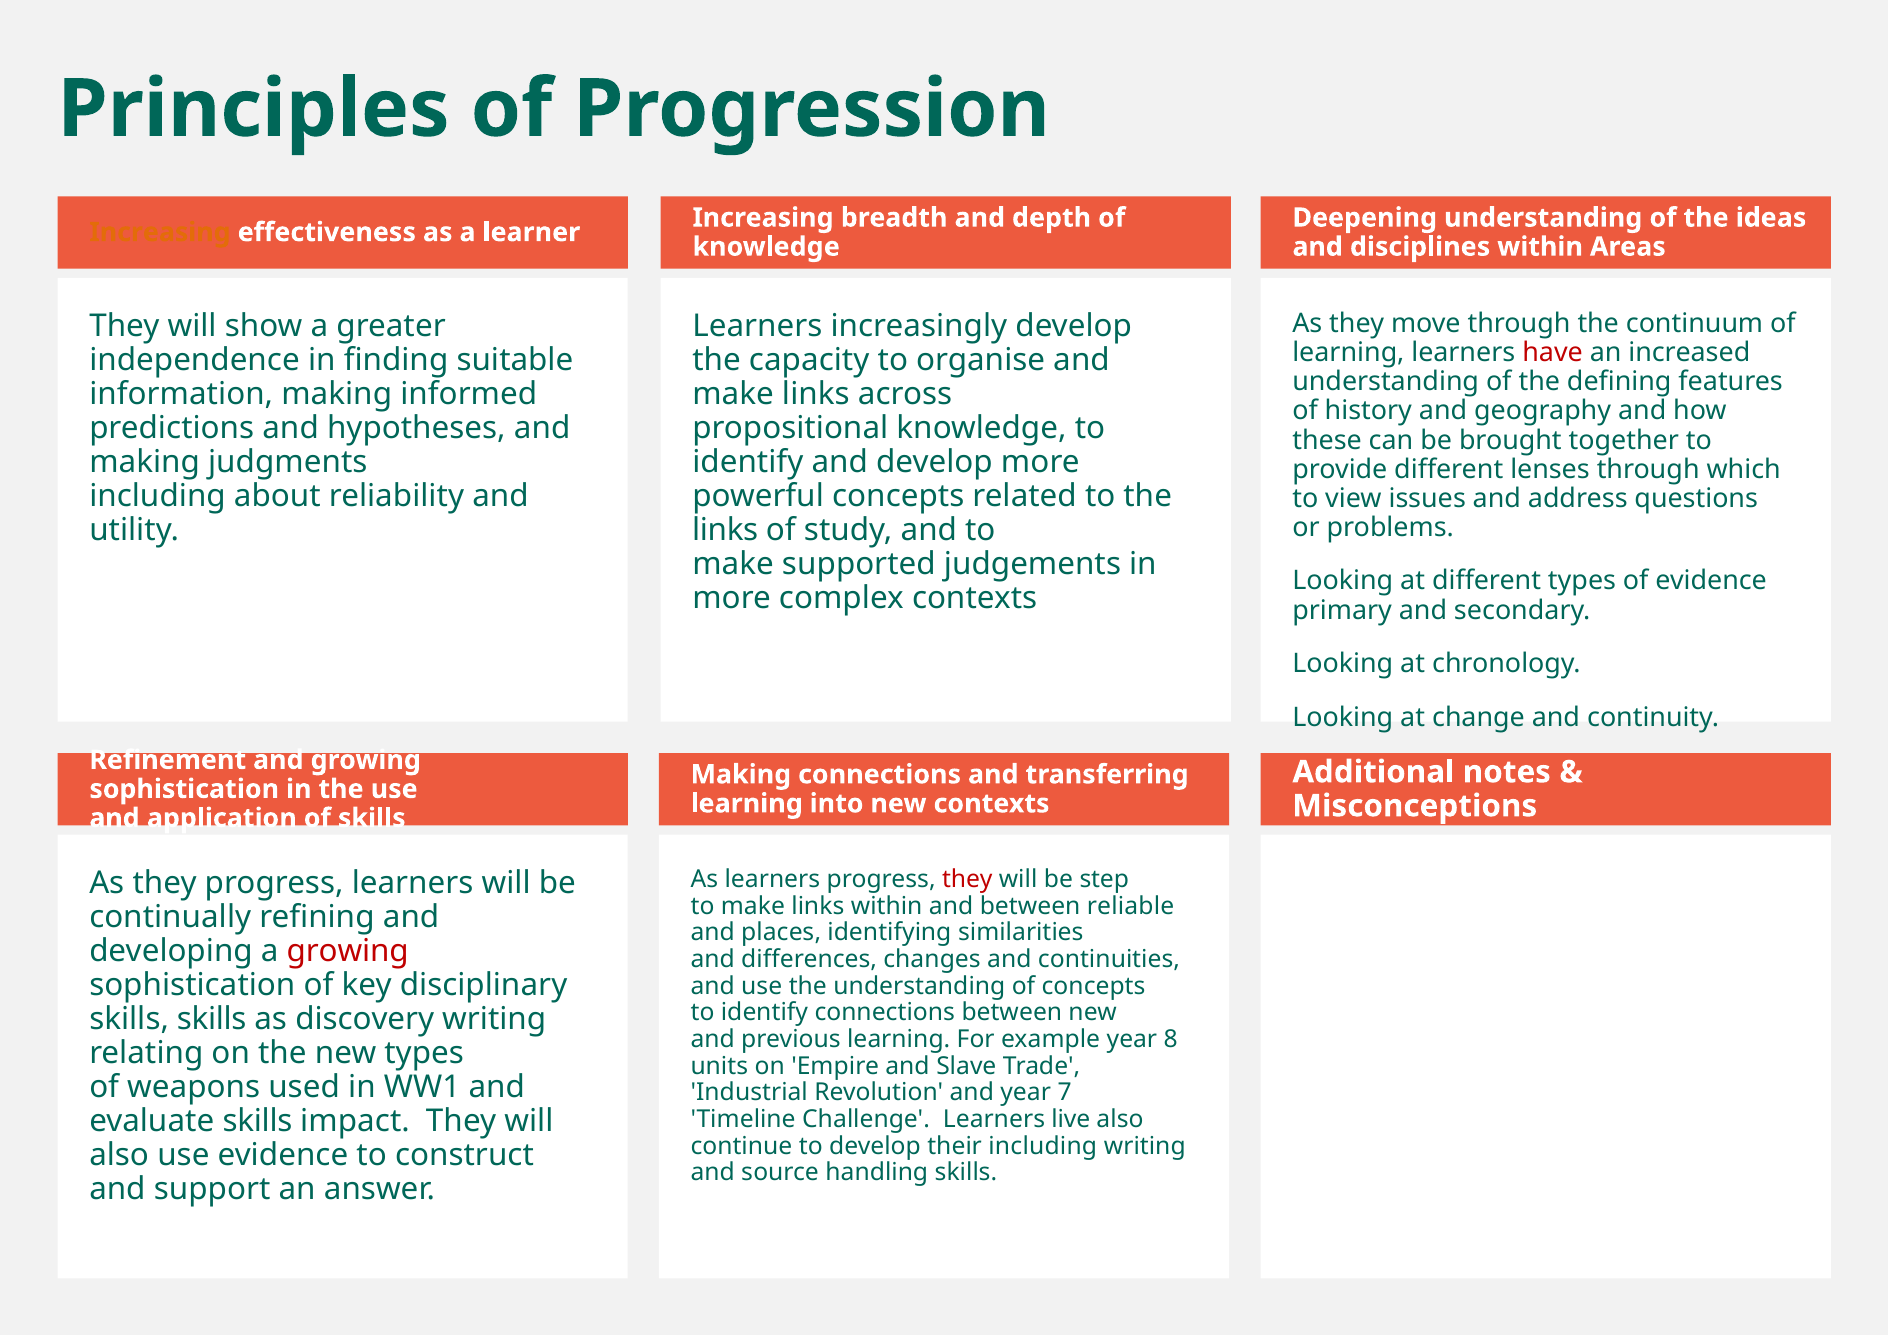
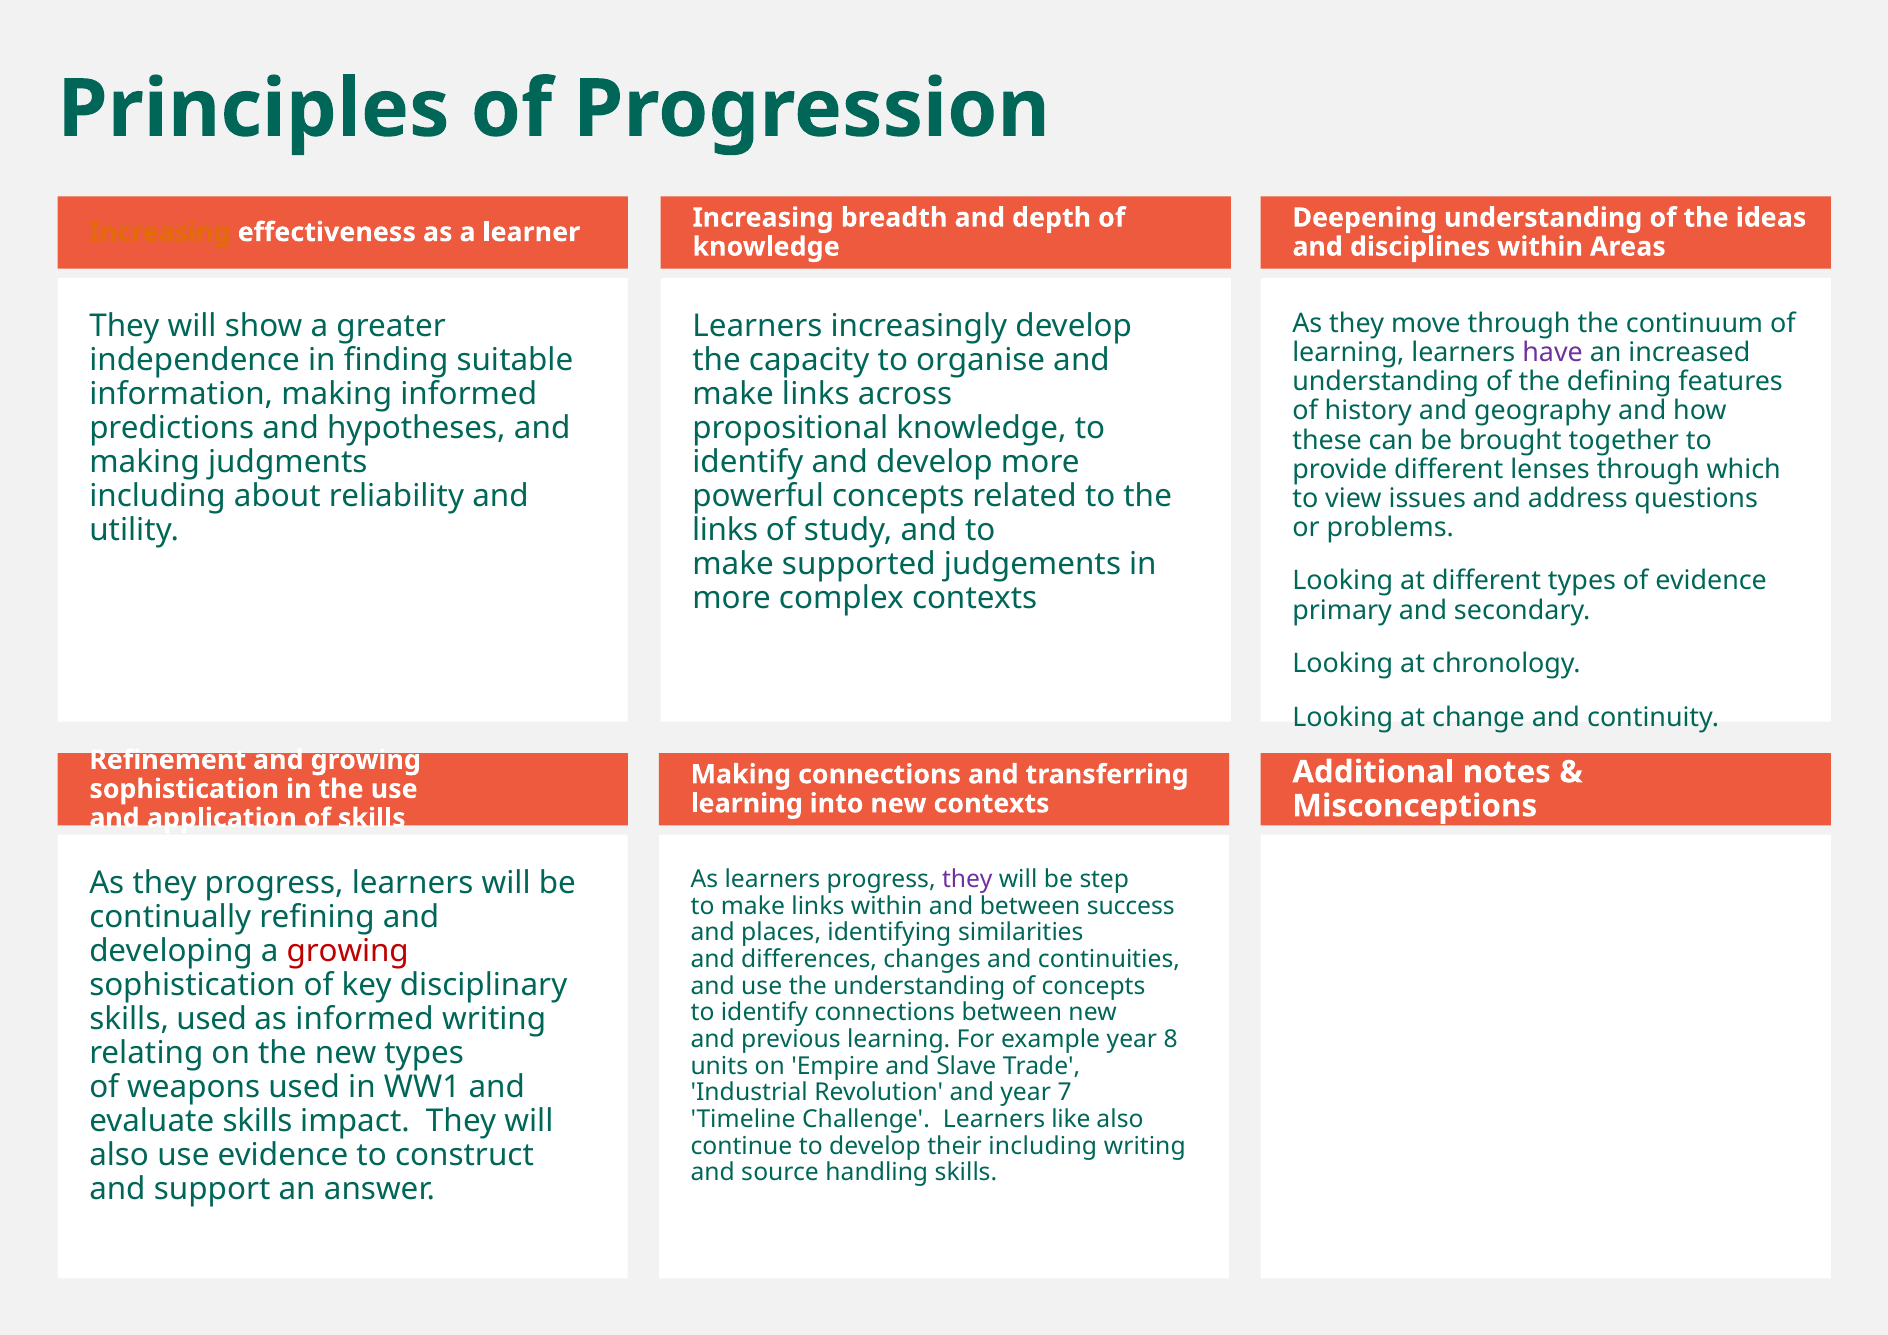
have colour: red -> purple
they at (967, 880) colour: red -> purple
reliable: reliable -> success
skills skills: skills -> used
as discovery: discovery -> informed
live: live -> like
